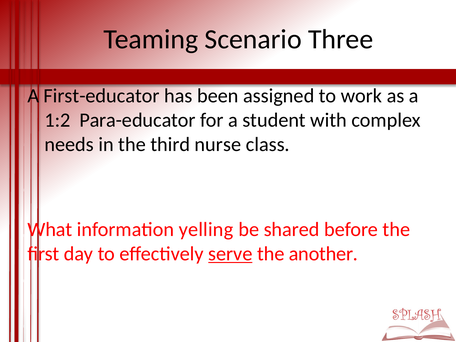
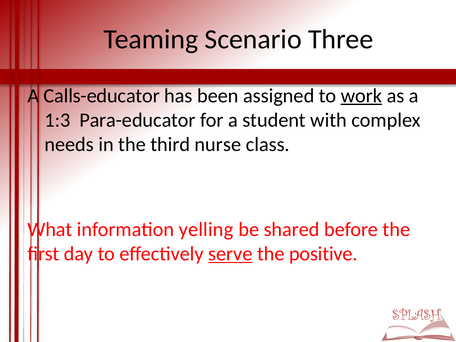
First-educator: First-educator -> Calls-educator
work underline: none -> present
1:2: 1:2 -> 1:3
another: another -> positive
